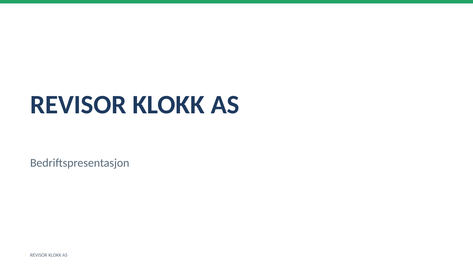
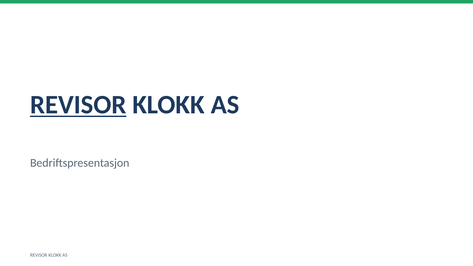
REVISOR at (78, 105) underline: none -> present
